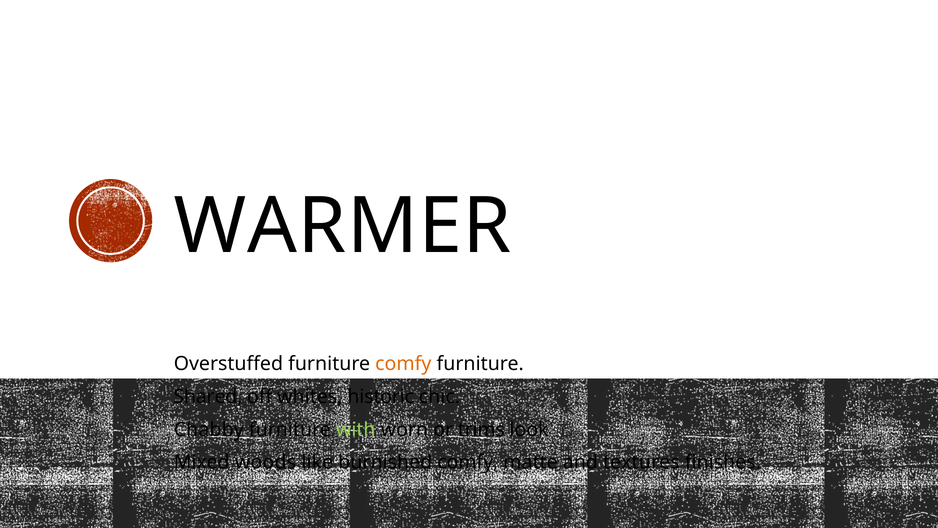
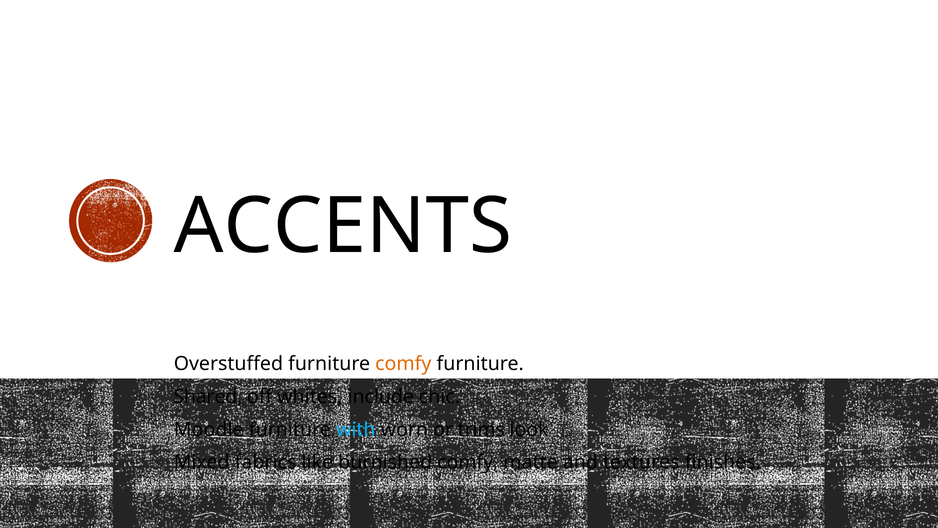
WARMER: WARMER -> ACCENTS
historic: historic -> include
Chabby: Chabby -> Moodle
with colour: light green -> light blue
woods: woods -> fabrics
